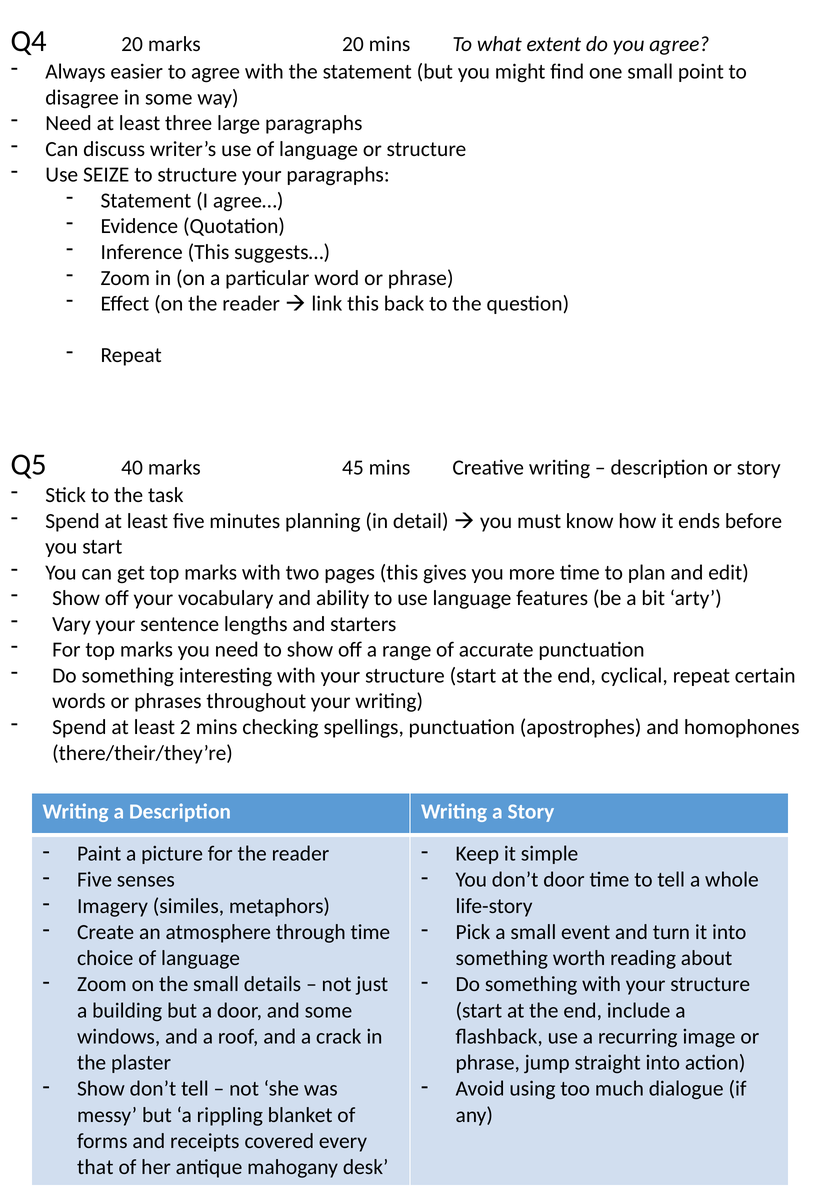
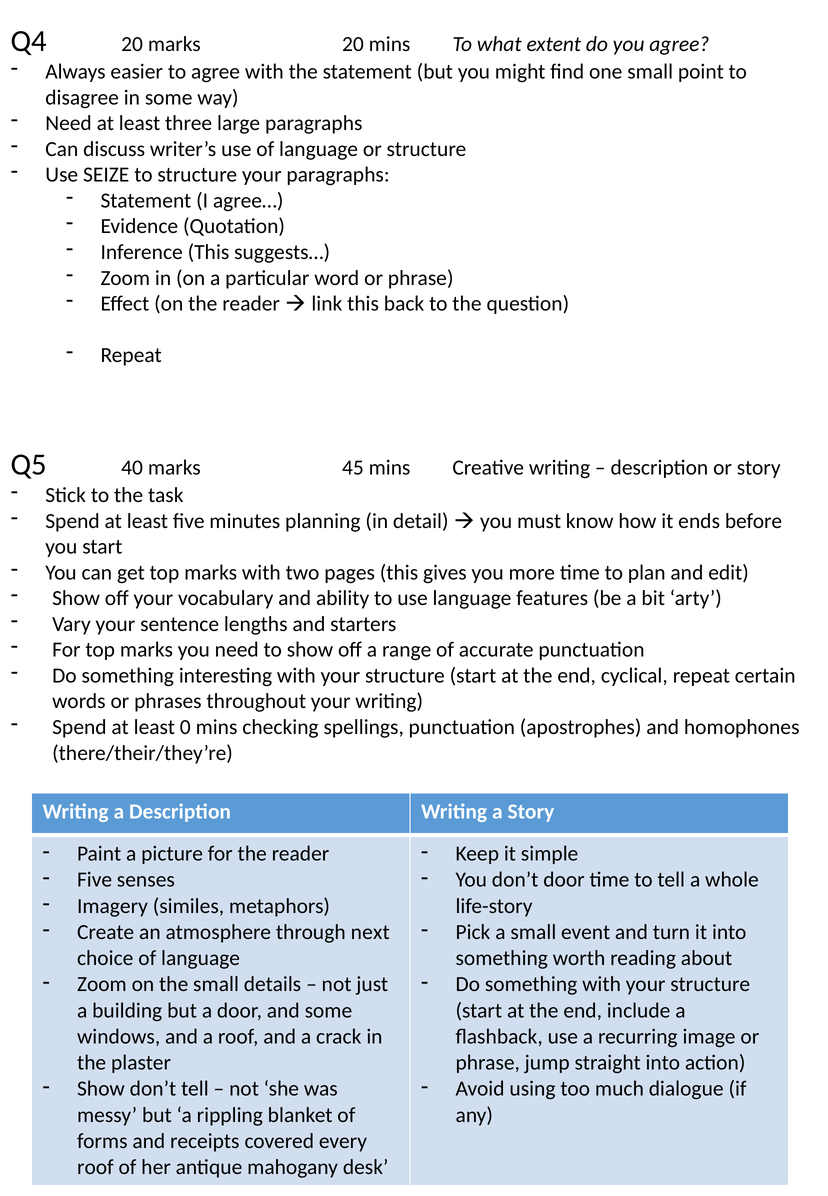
2: 2 -> 0
through time: time -> next
that at (95, 1167): that -> roof
